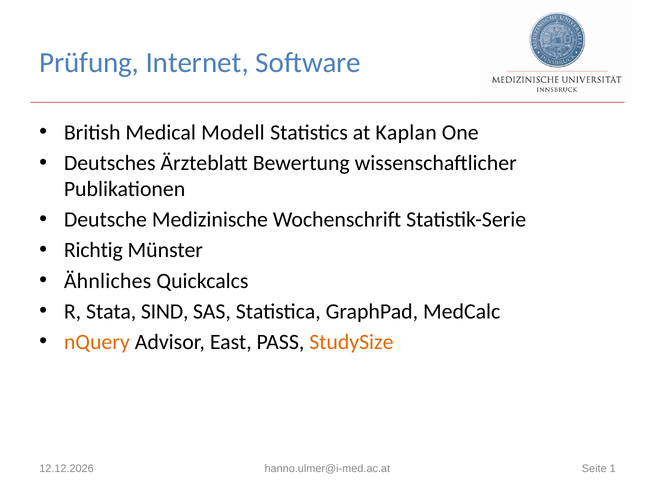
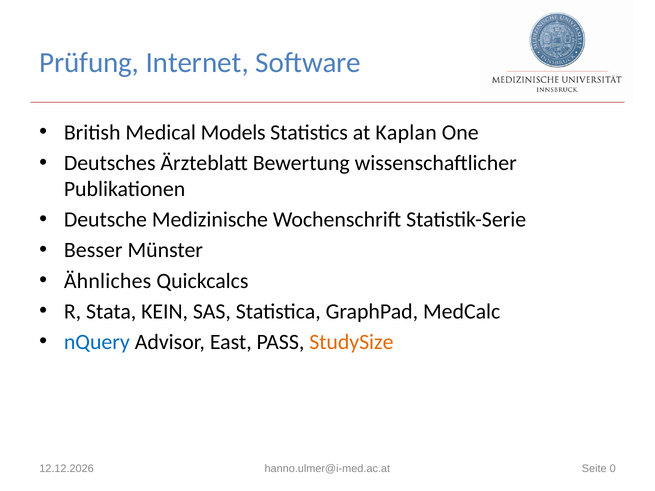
Modell: Modell -> Models
Richtig: Richtig -> Besser
SIND: SIND -> KEIN
nQuery colour: orange -> blue
1: 1 -> 0
